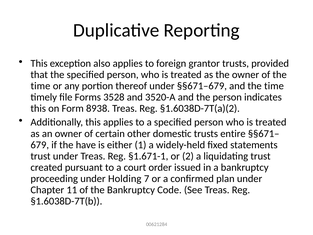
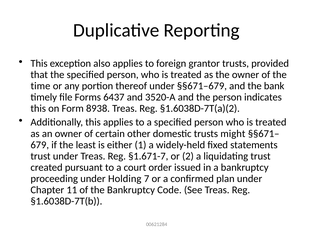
and the time: time -> bank
3528: 3528 -> 6437
entire: entire -> might
have: have -> least
§1.671-1: §1.671-1 -> §1.671-7
